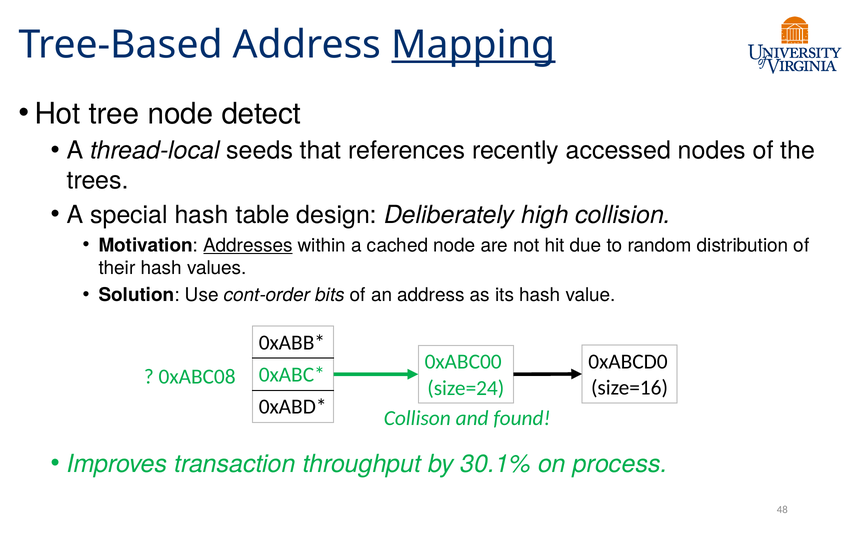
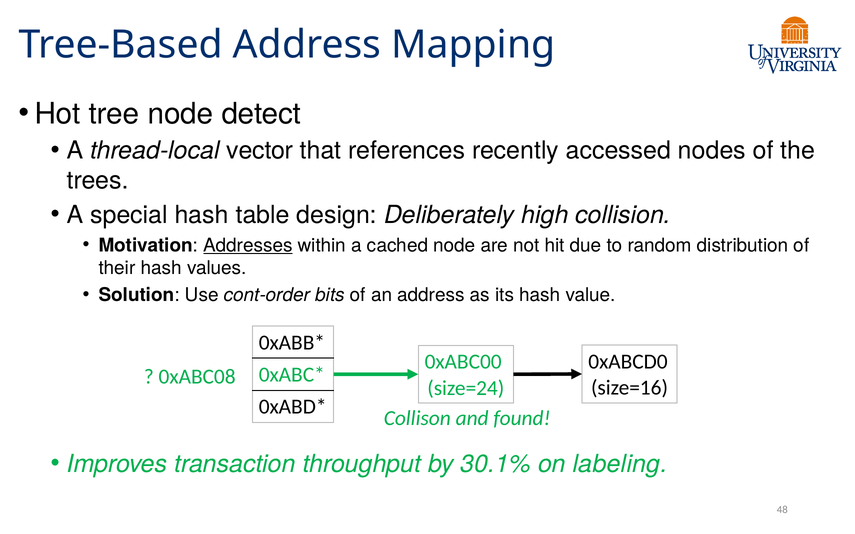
Mapping underline: present -> none
seeds: seeds -> vector
process: process -> labeling
